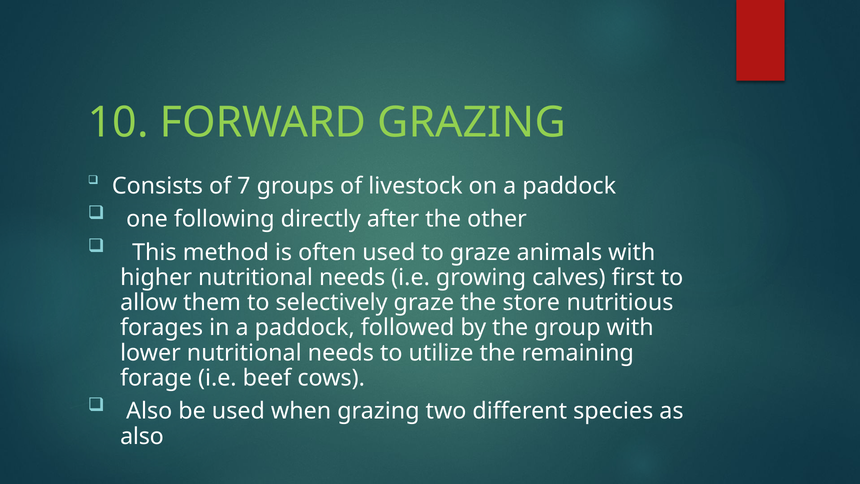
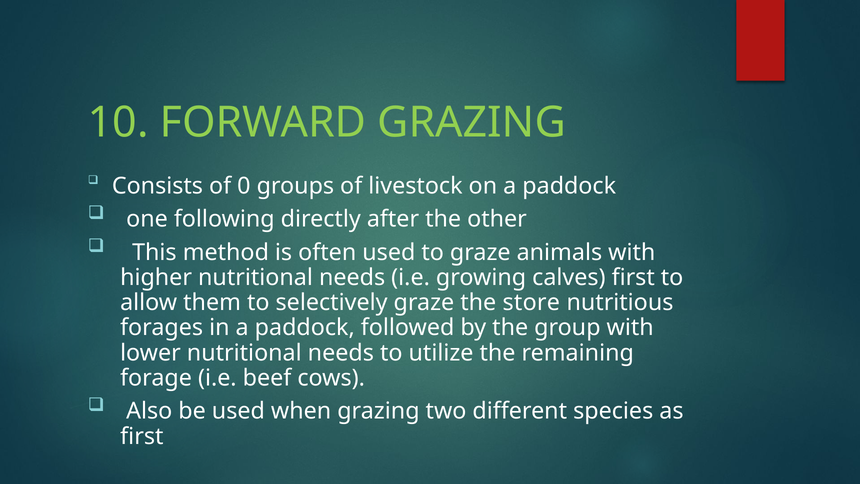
7: 7 -> 0
also at (142, 436): also -> first
